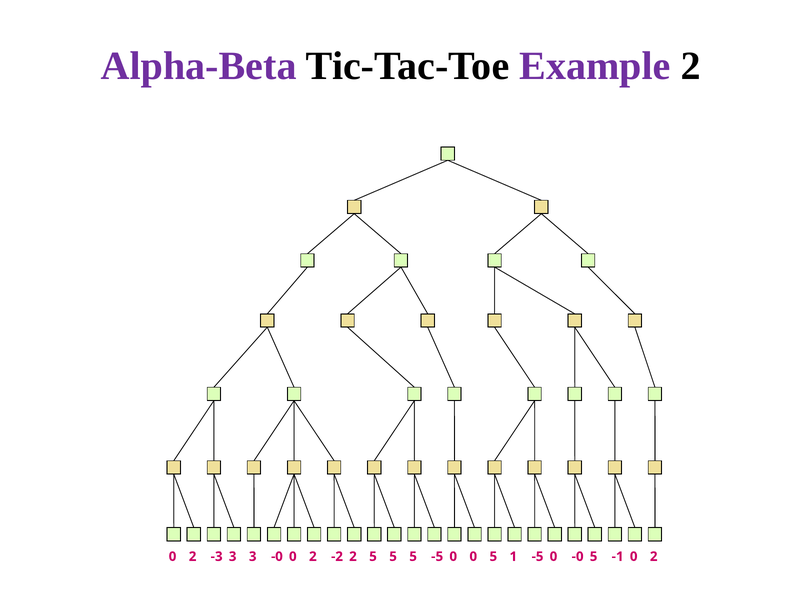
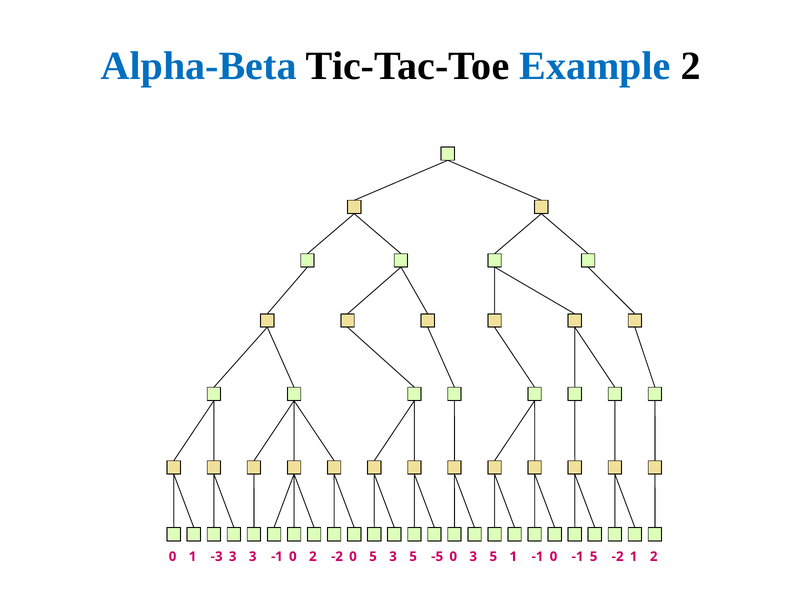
Alpha-Beta colour: purple -> blue
Example colour: purple -> blue
2 at (193, 557): 2 -> 1
-0 at (277, 557): -0 -> -1
-2 2: 2 -> 0
-3 5: 5 -> 3
0 at (473, 557): 0 -> 3
1 -5: -5 -> -1
3 -0: -0 -> -1
-1 at (618, 557): -1 -> -2
0 at (634, 557): 0 -> 1
